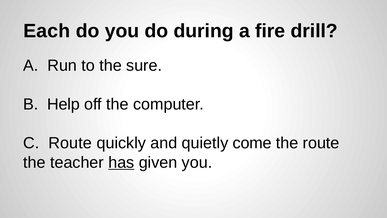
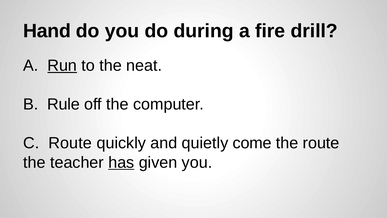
Each: Each -> Hand
Run underline: none -> present
sure: sure -> neat
Help: Help -> Rule
